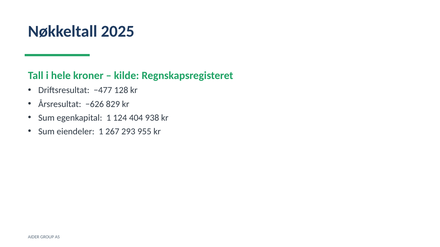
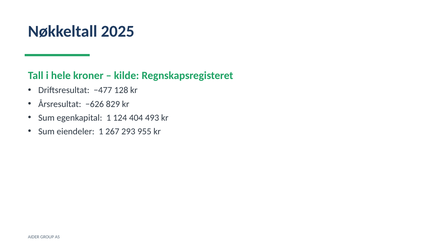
938: 938 -> 493
